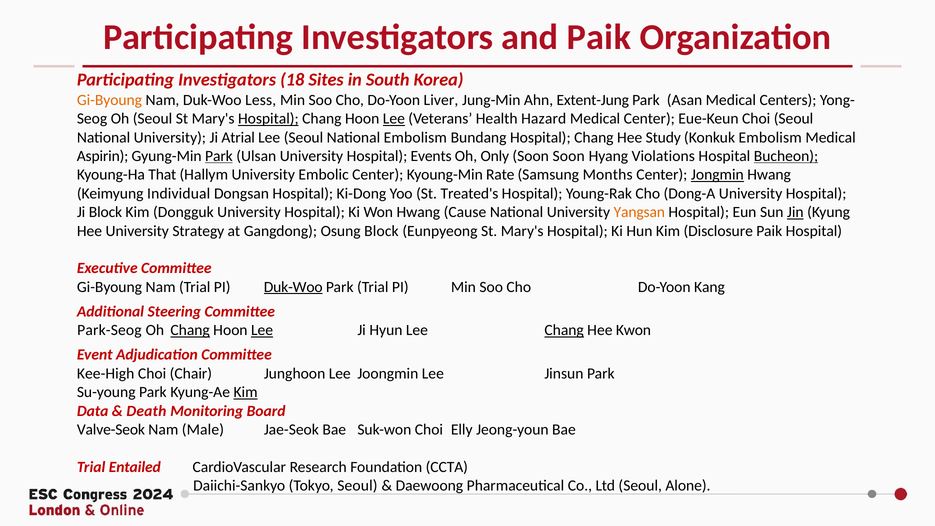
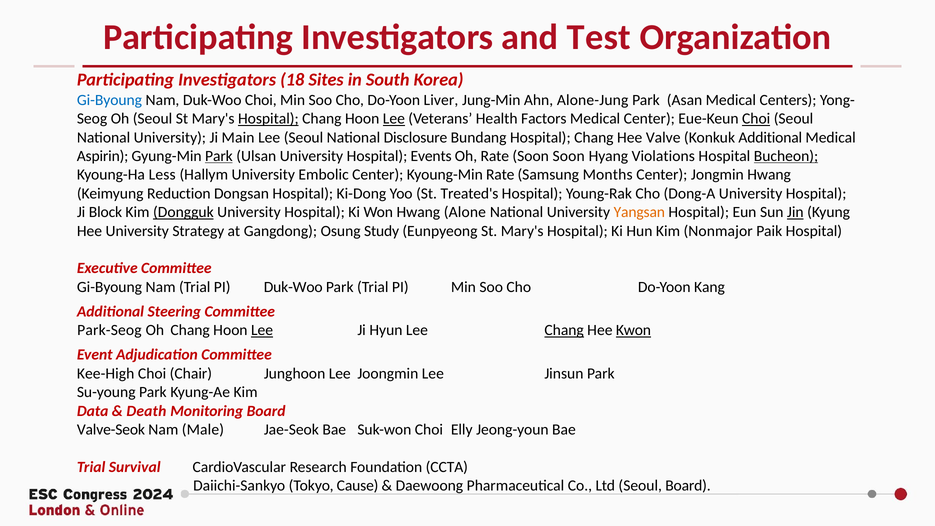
and Paik: Paik -> Test
Gi-Byoung at (109, 100) colour: orange -> blue
Duk-Woo Less: Less -> Choi
Extent-Jung: Extent-Jung -> Alone-Jung
Hazard: Hazard -> Factors
Choi at (756, 119) underline: none -> present
Atrial: Atrial -> Main
National Embolism: Embolism -> Disclosure
Study: Study -> Valve
Konkuk Embolism: Embolism -> Additional
Oh Only: Only -> Rate
That: That -> Less
Jongmin underline: present -> none
Individual: Individual -> Reduction
Dongguk underline: none -> present
Cause: Cause -> Alone
Osung Block: Block -> Study
Disclosure: Disclosure -> Nonmajor
Duk-Woo at (293, 287) underline: present -> none
Chang at (190, 330) underline: present -> none
Kwon underline: none -> present
Kim at (246, 392) underline: present -> none
Entailed: Entailed -> Survival
Tokyo Seoul: Seoul -> Cause
Seoul Alone: Alone -> Board
